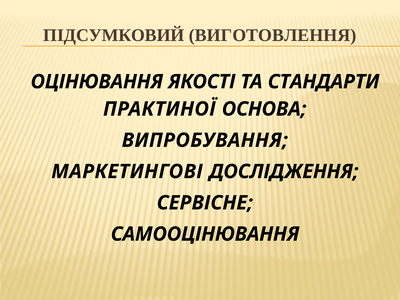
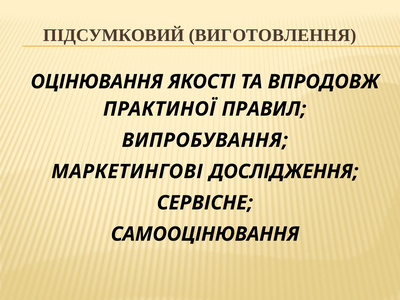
СТАНДАРТИ: СТАНДАРТИ -> ВПРОДОВЖ
ОСНОВА: ОСНОВА -> ПРАВИЛ
